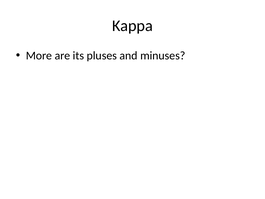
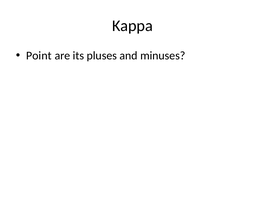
More: More -> Point
